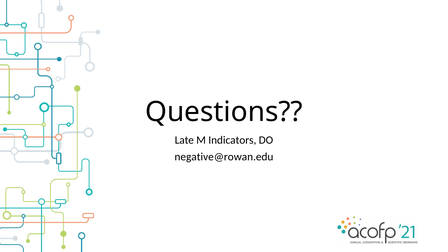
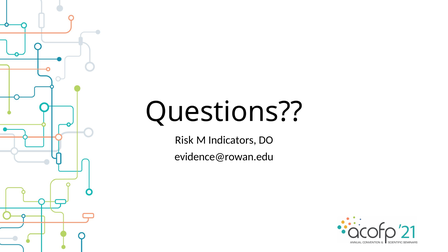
Late: Late -> Risk
negative@rowan.edu: negative@rowan.edu -> evidence@rowan.edu
